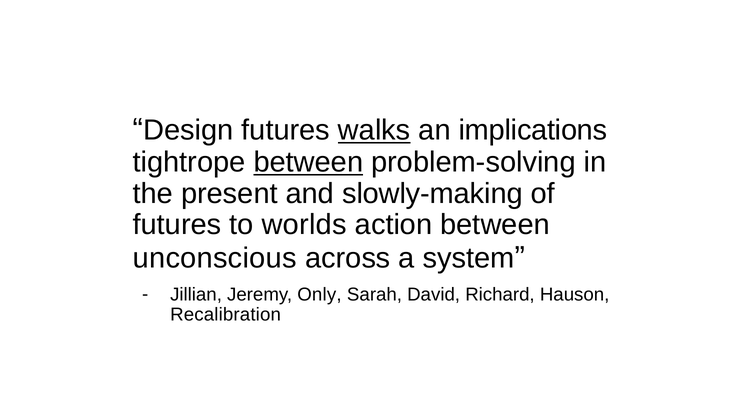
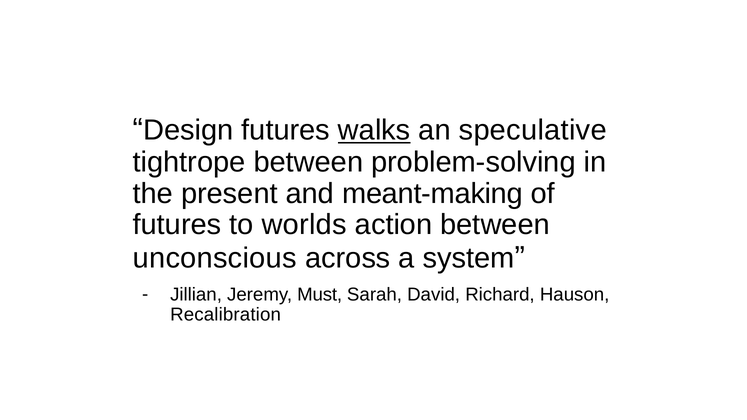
implications: implications -> speculative
between at (308, 162) underline: present -> none
slowly-making: slowly-making -> meant-making
Only: Only -> Must
